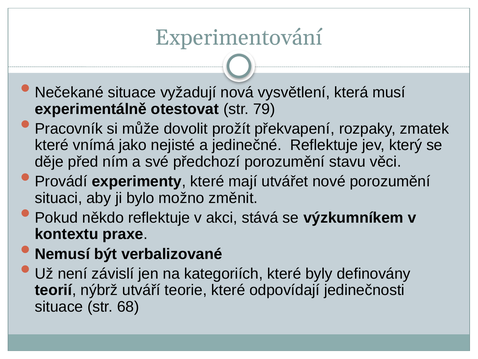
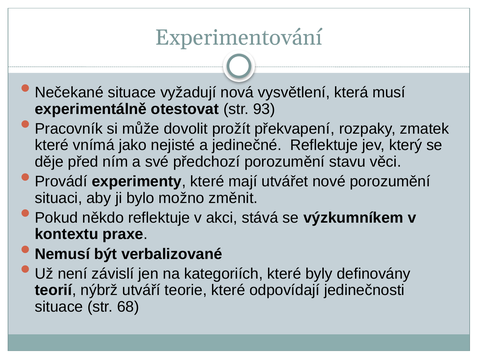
79: 79 -> 93
